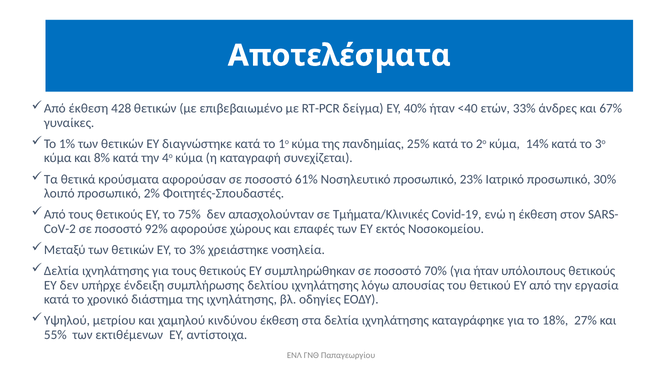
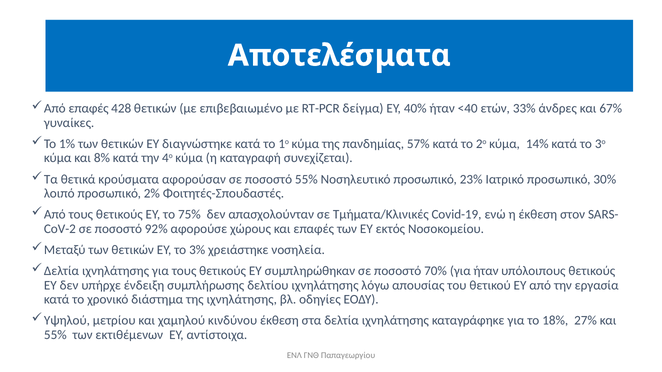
έκθεση at (88, 109): έκθεση -> επαφές
25%: 25% -> 57%
ποσοστό 61%: 61% -> 55%
